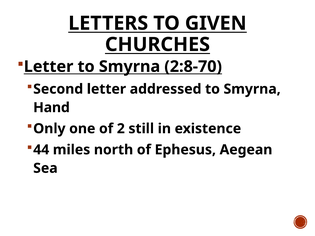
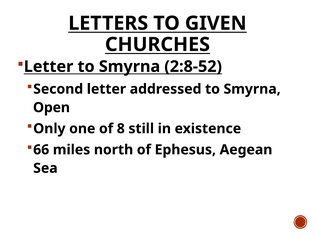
2:8-70: 2:8-70 -> 2:8-52
Hand: Hand -> Open
2: 2 -> 8
44: 44 -> 66
